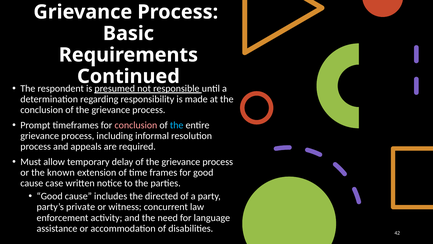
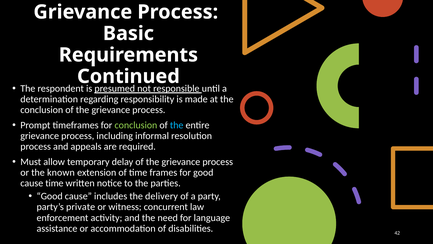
conclusion at (136, 125) colour: pink -> light green
cause case: case -> time
directed: directed -> delivery
